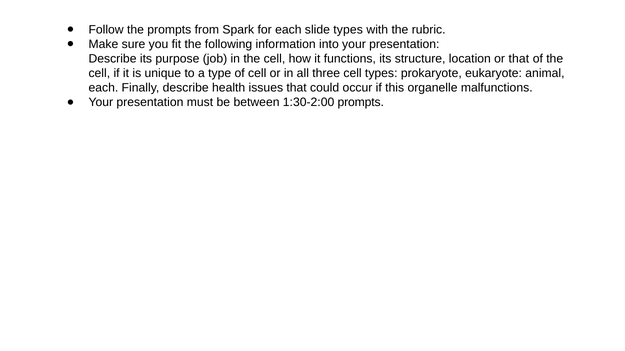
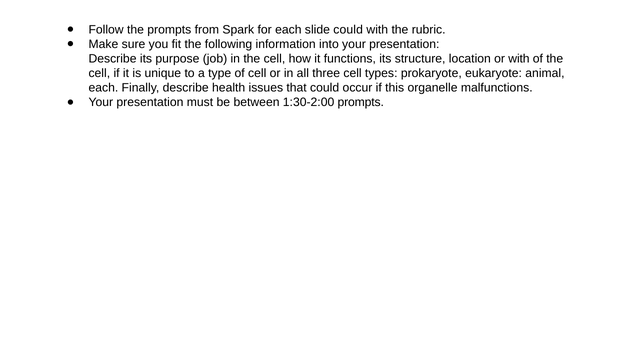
slide types: types -> could
or that: that -> with
